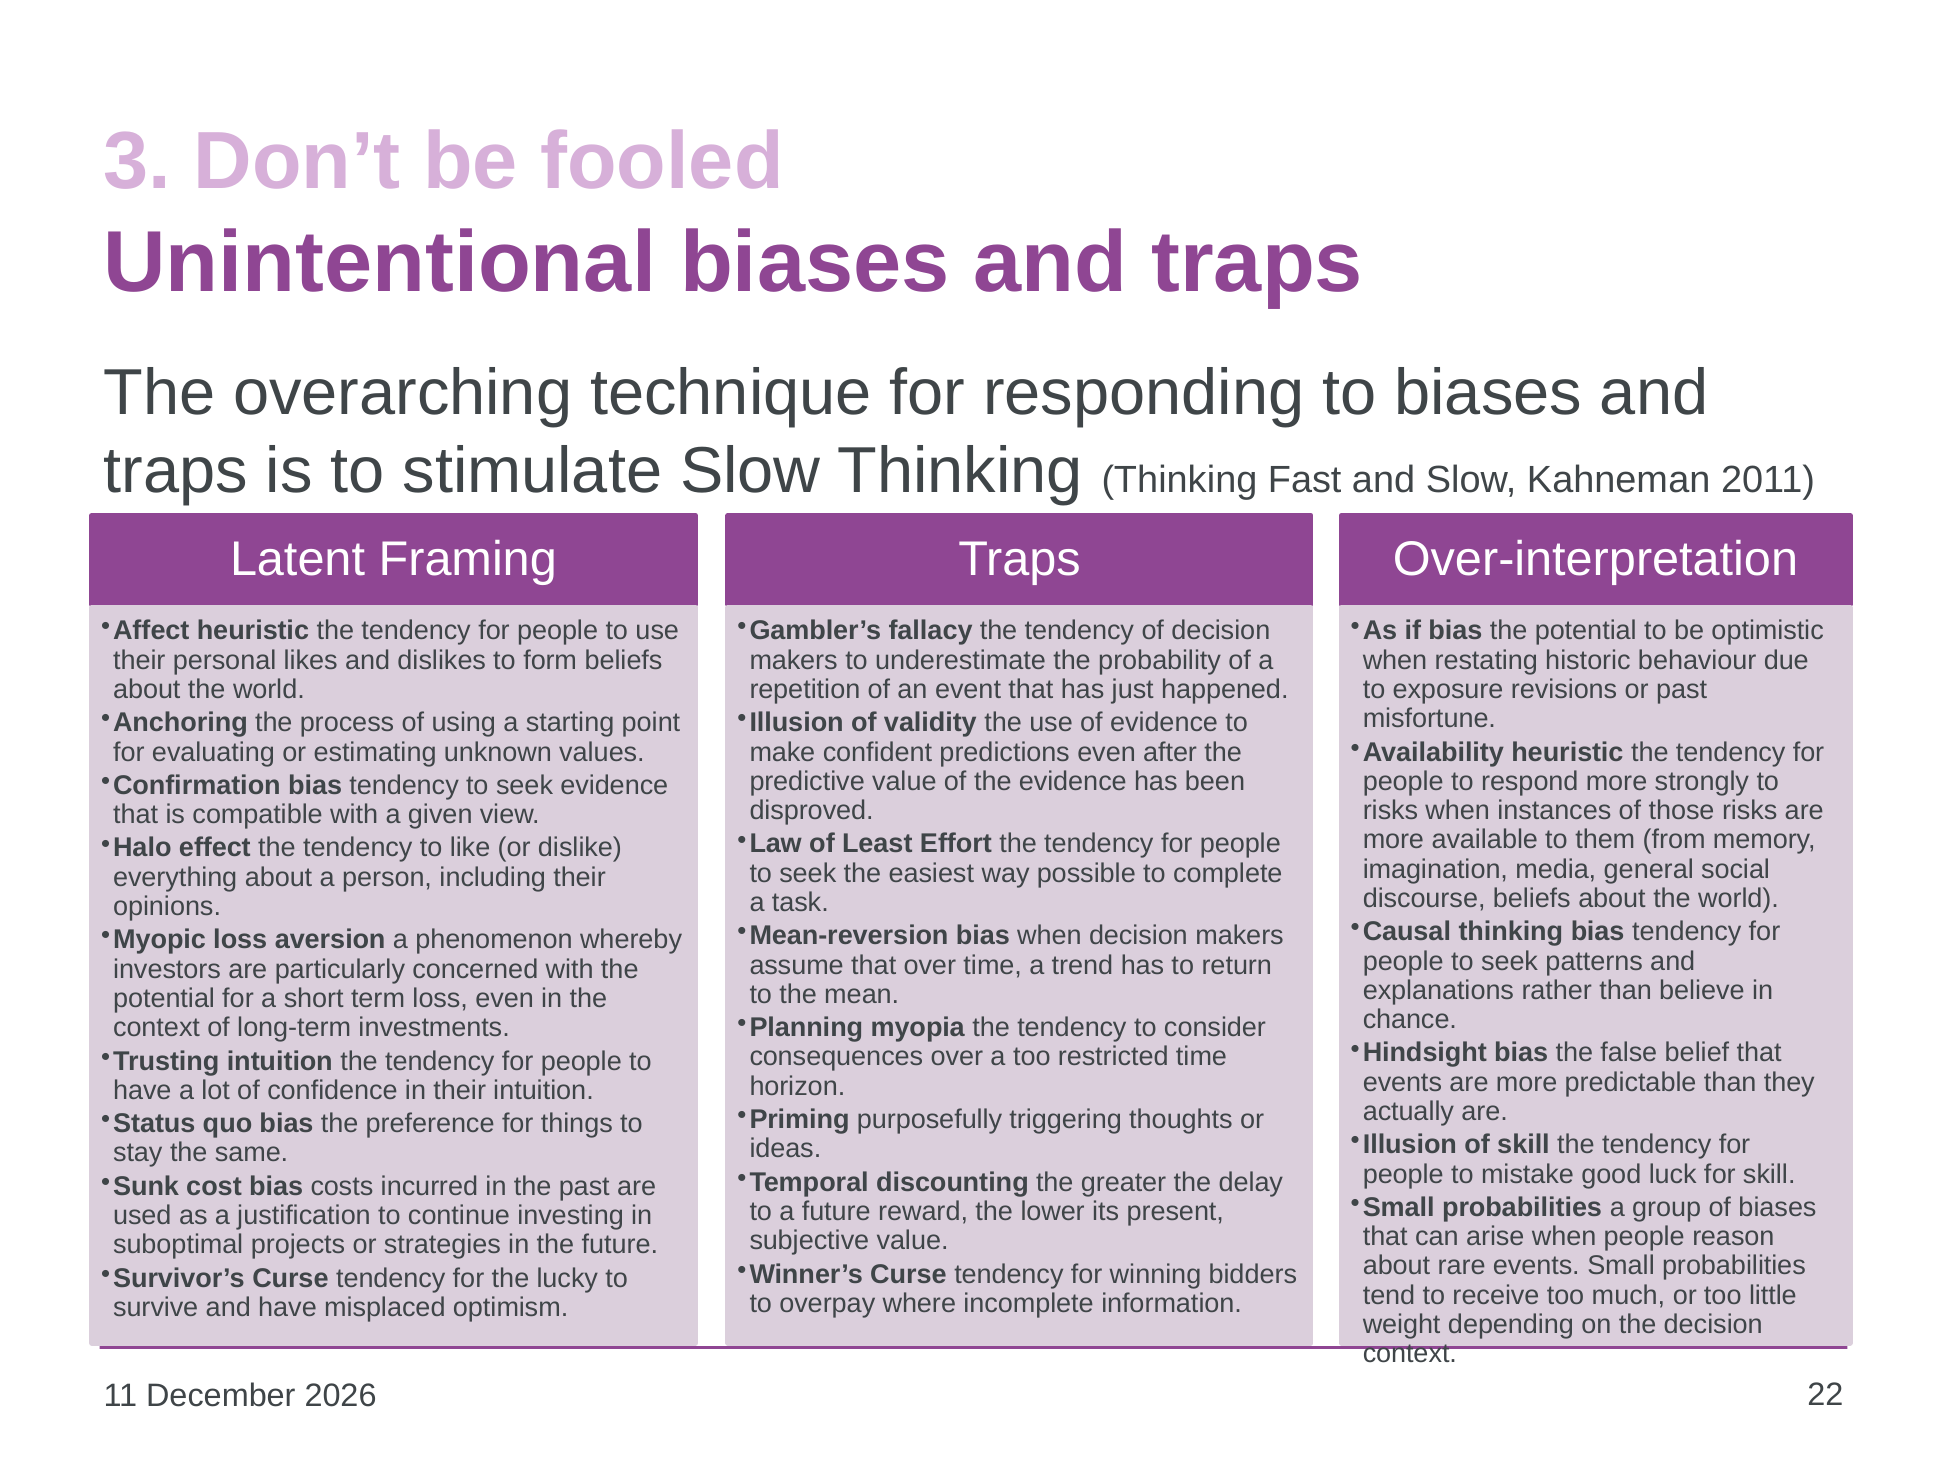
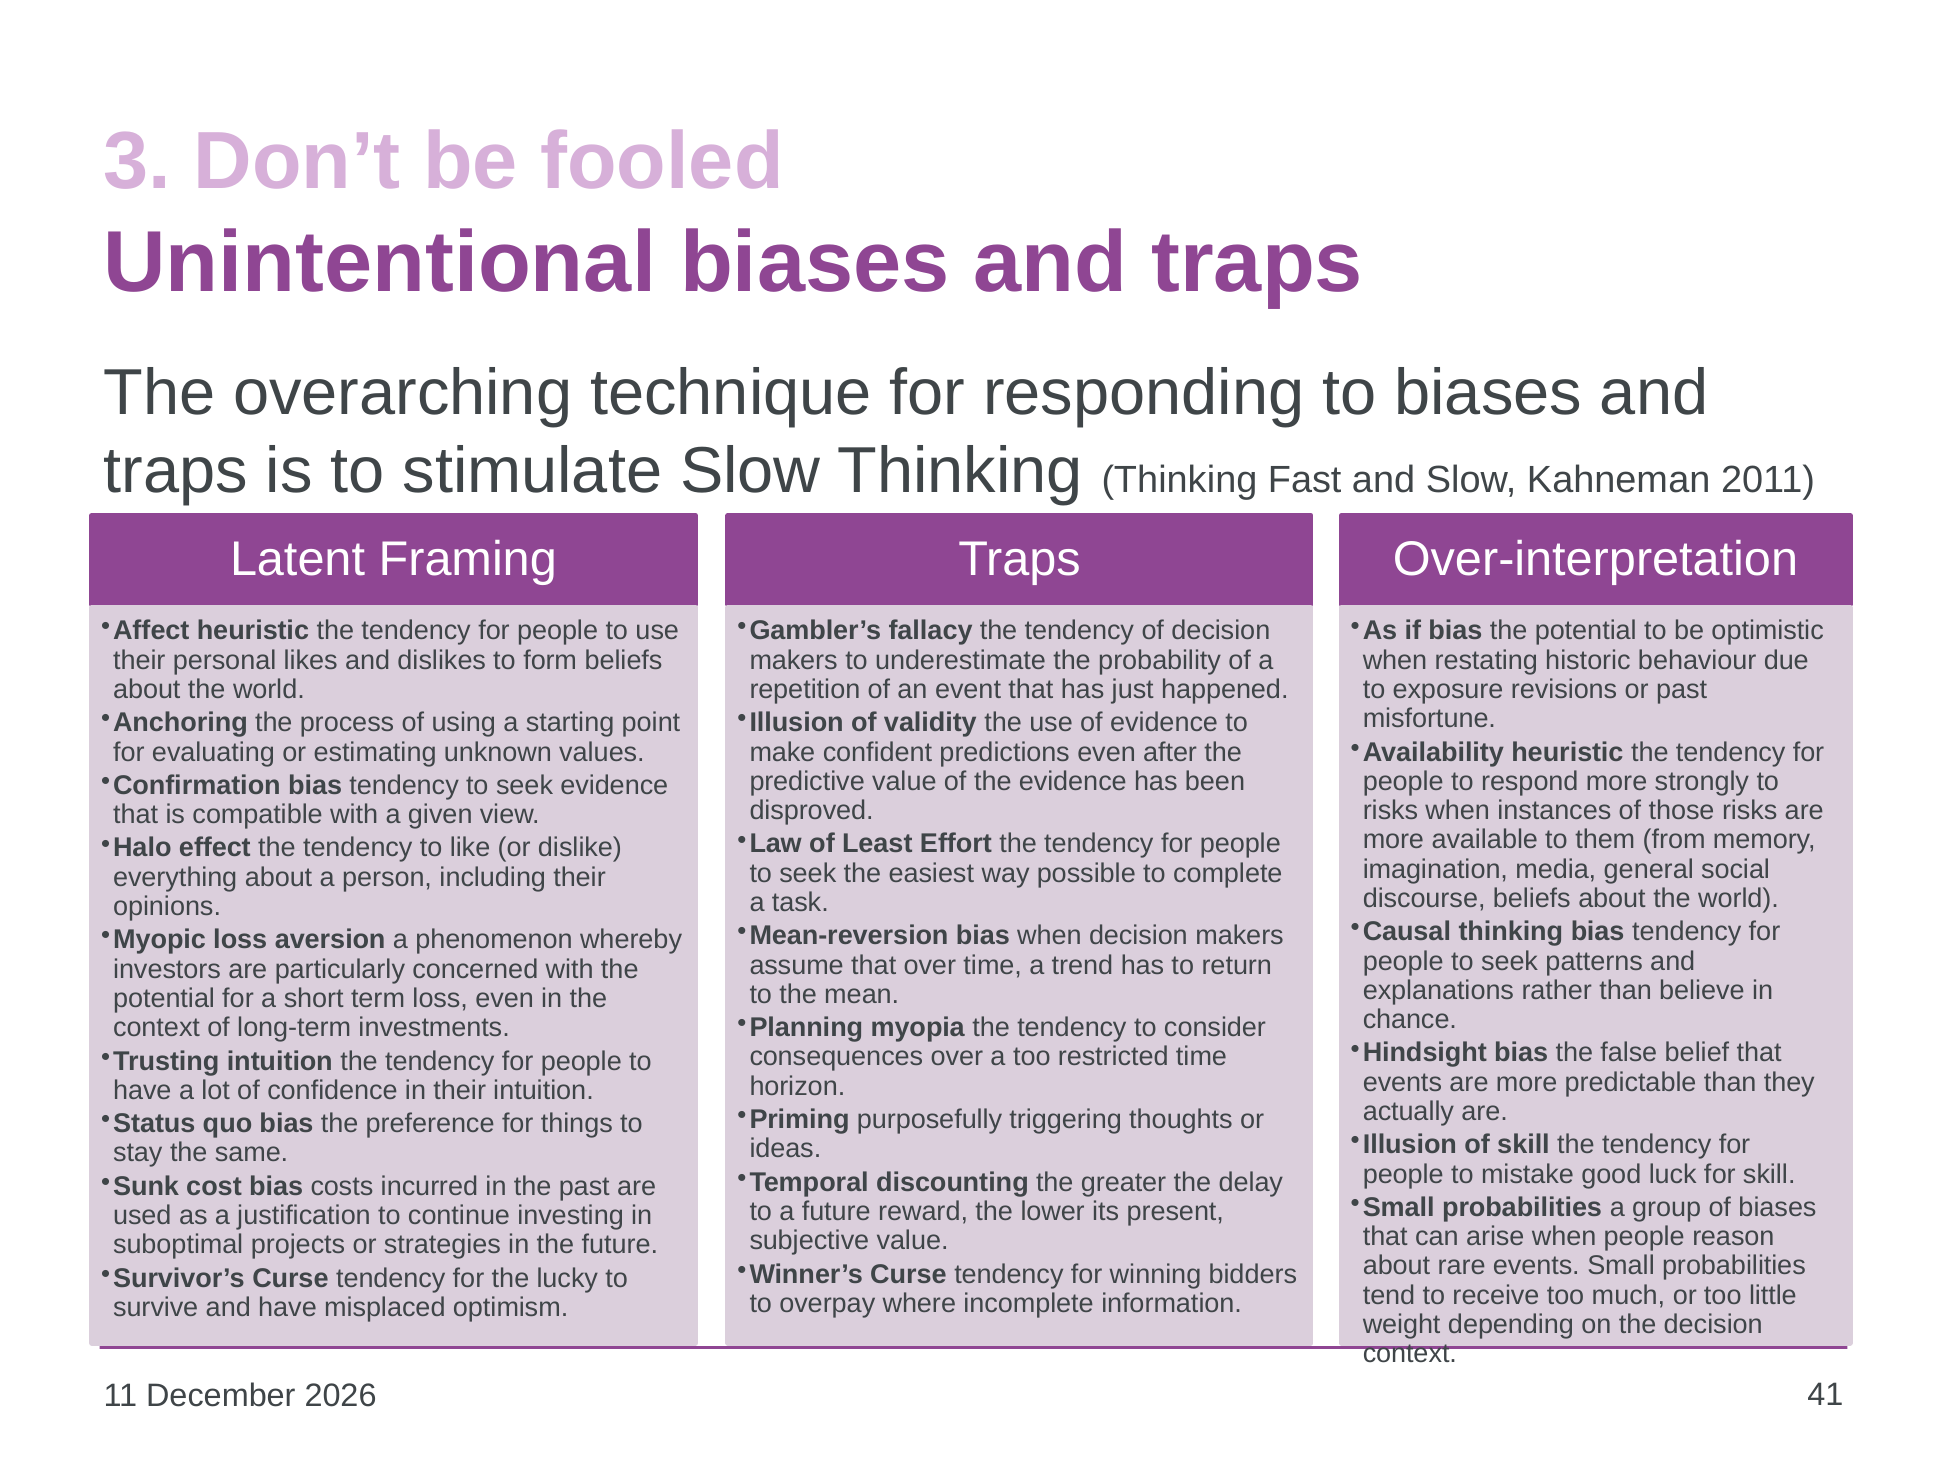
22: 22 -> 41
